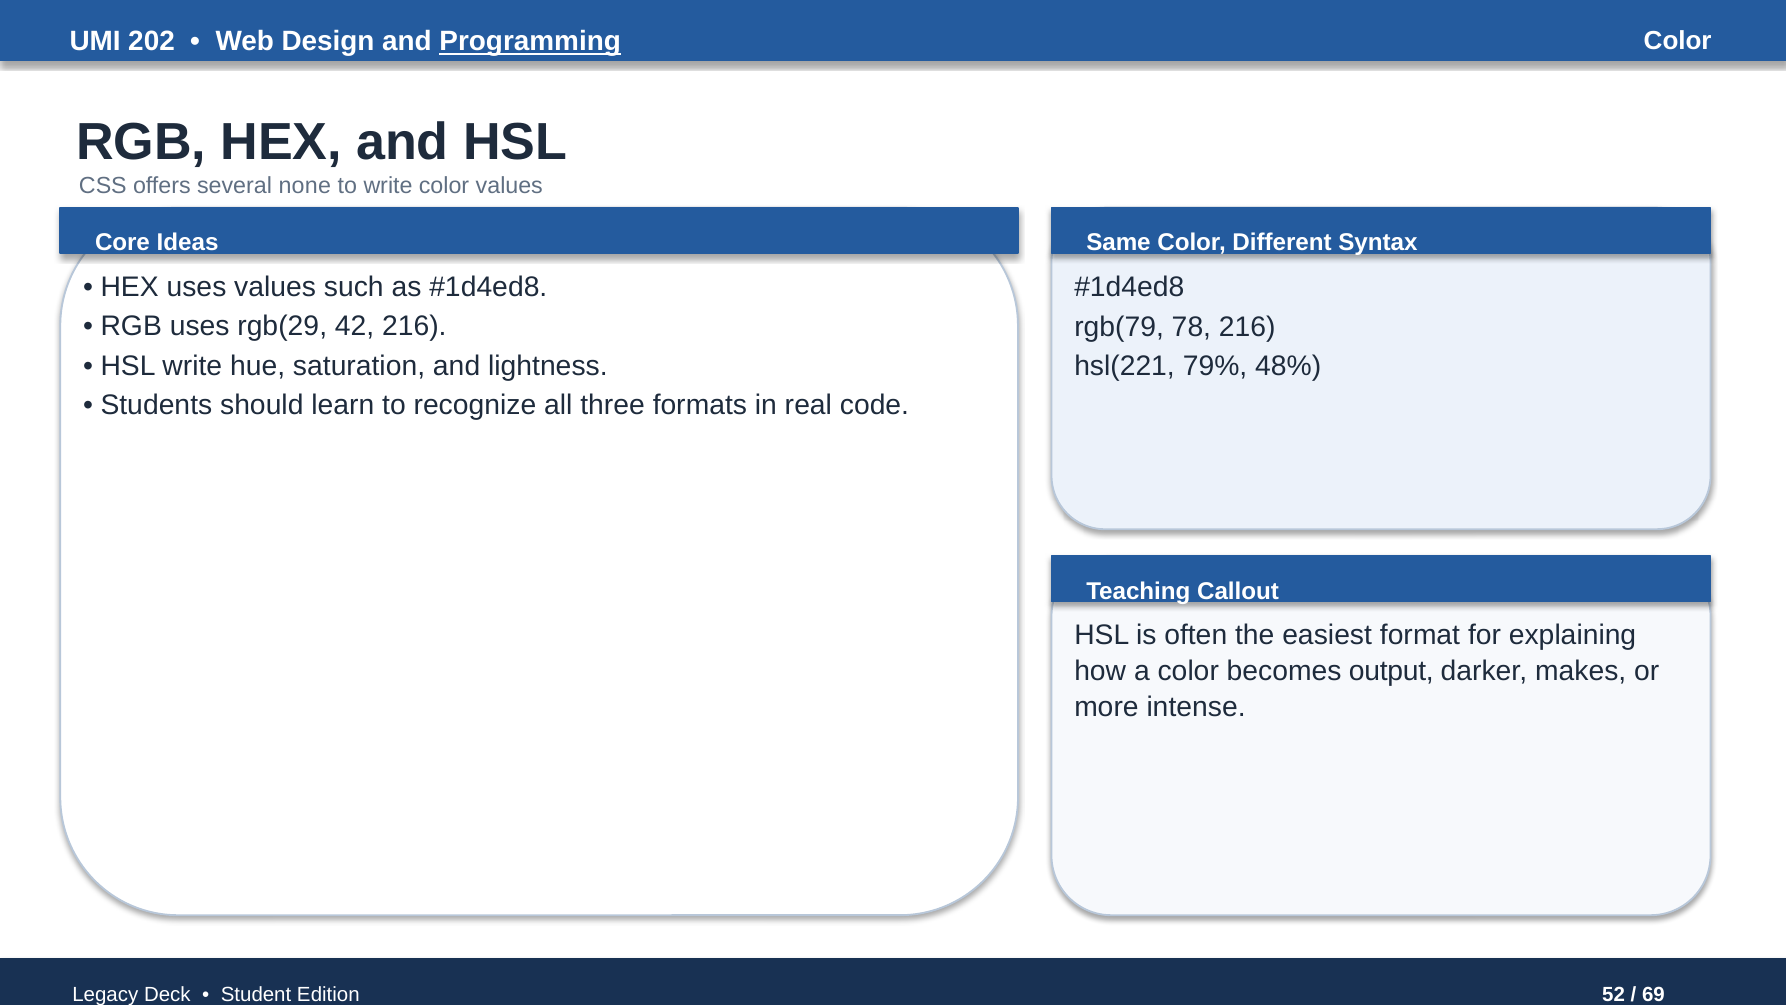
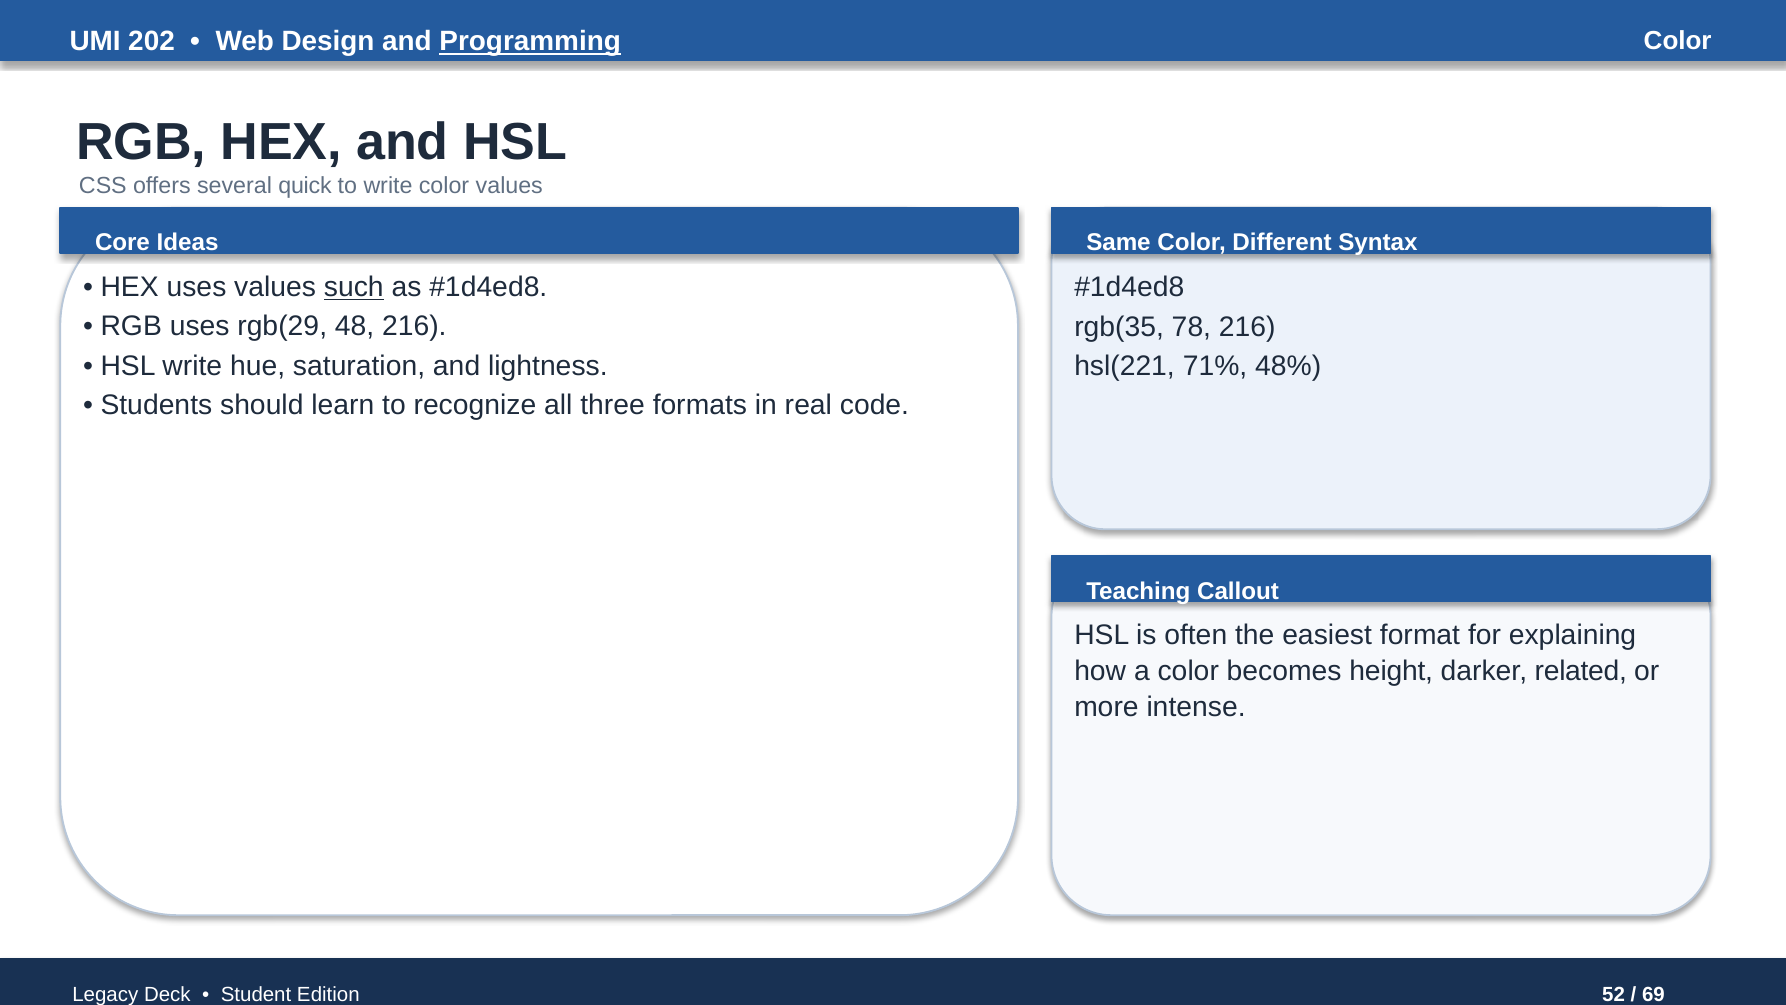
none: none -> quick
such underline: none -> present
42: 42 -> 48
rgb(79: rgb(79 -> rgb(35
79%: 79% -> 71%
output: output -> height
makes: makes -> related
